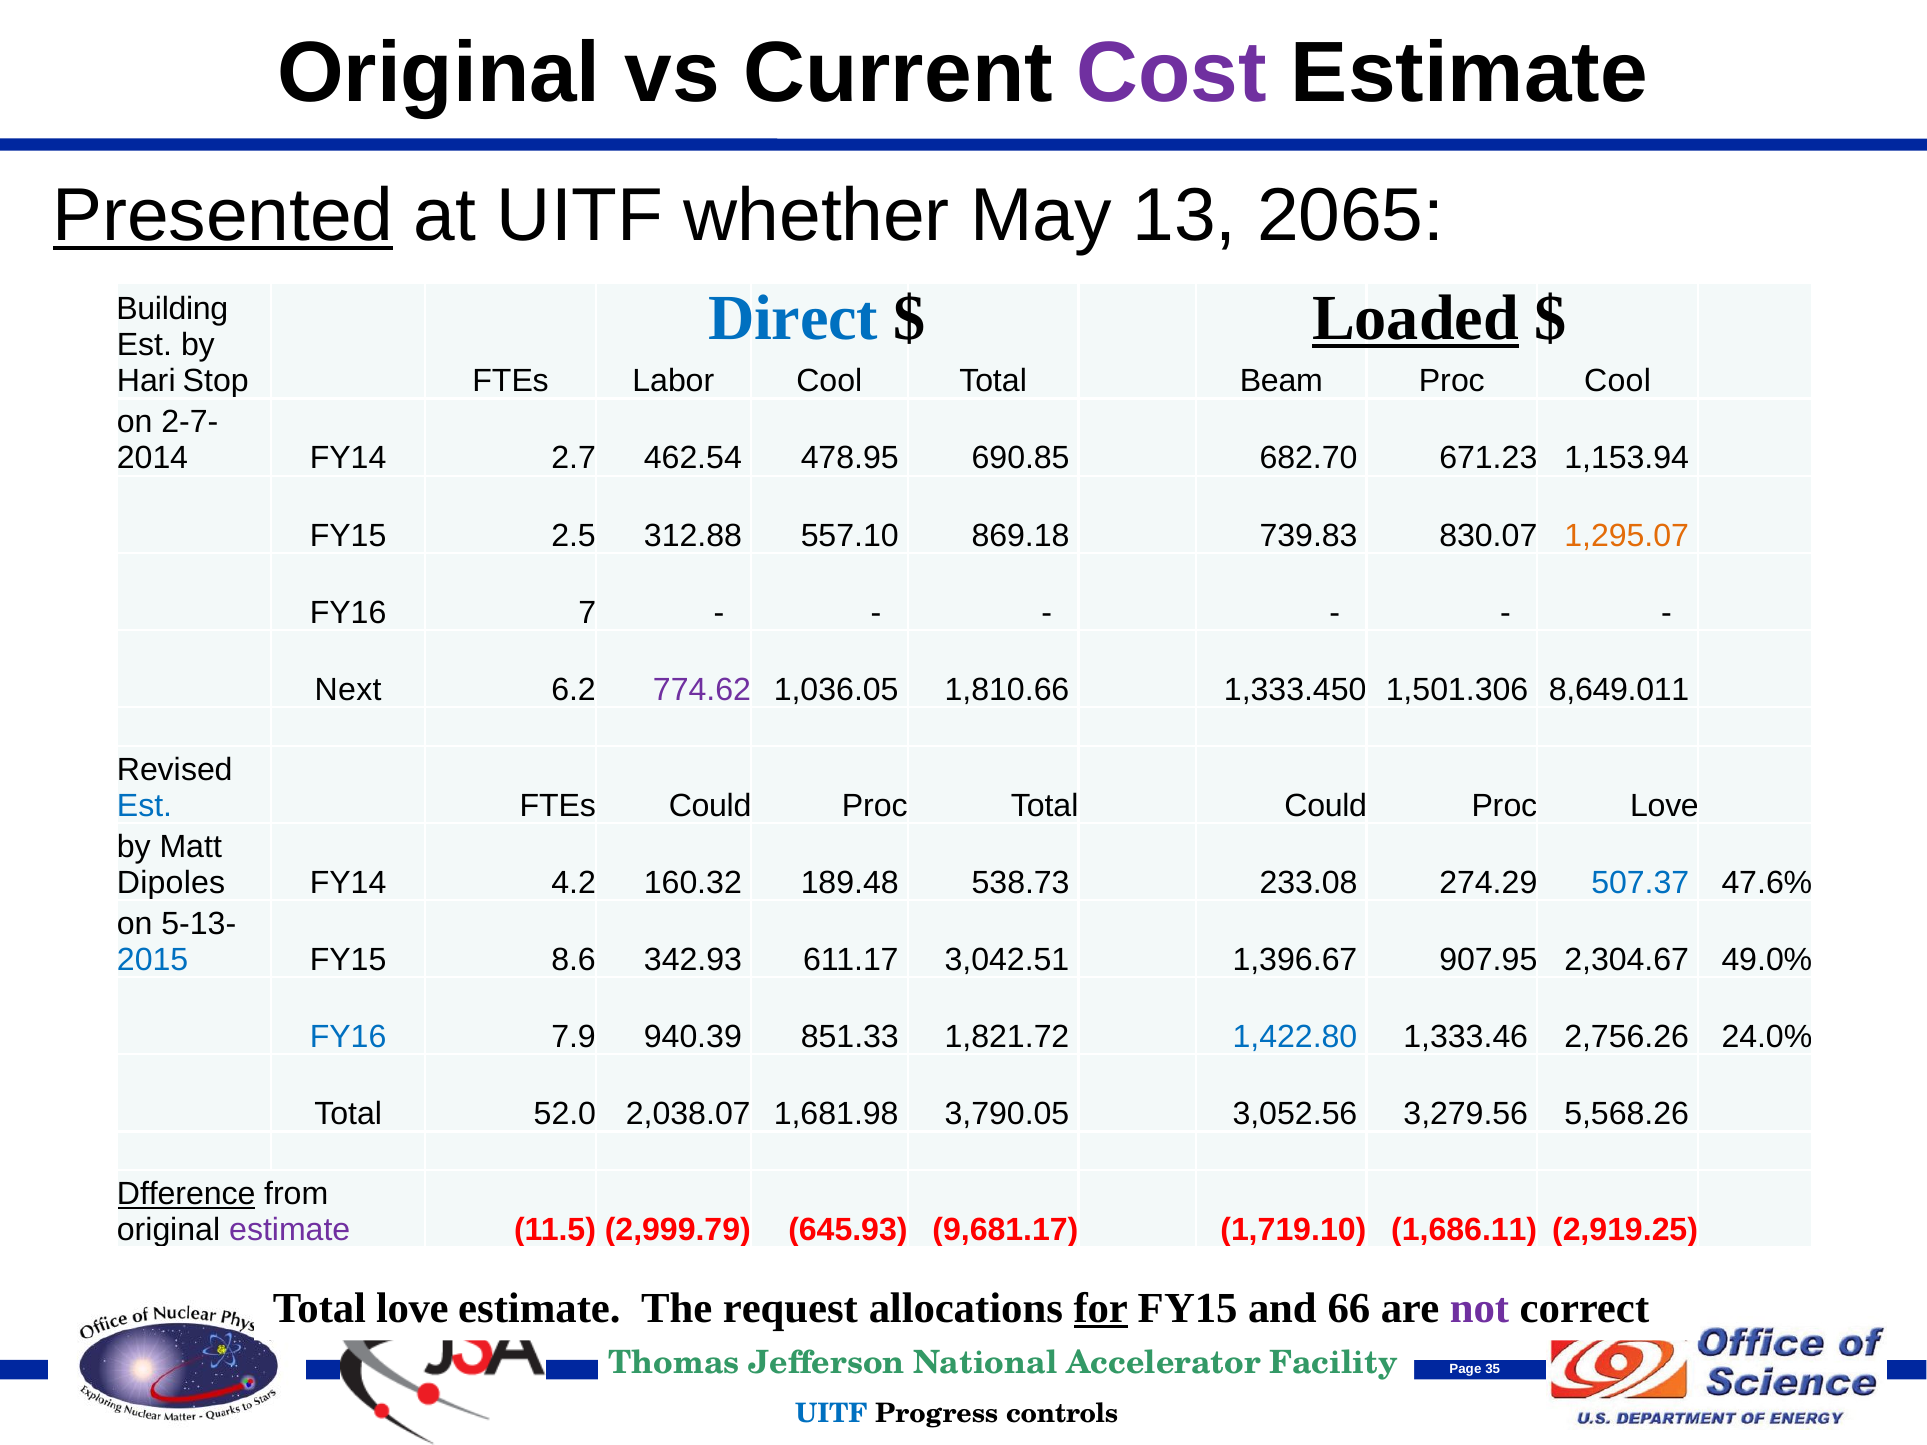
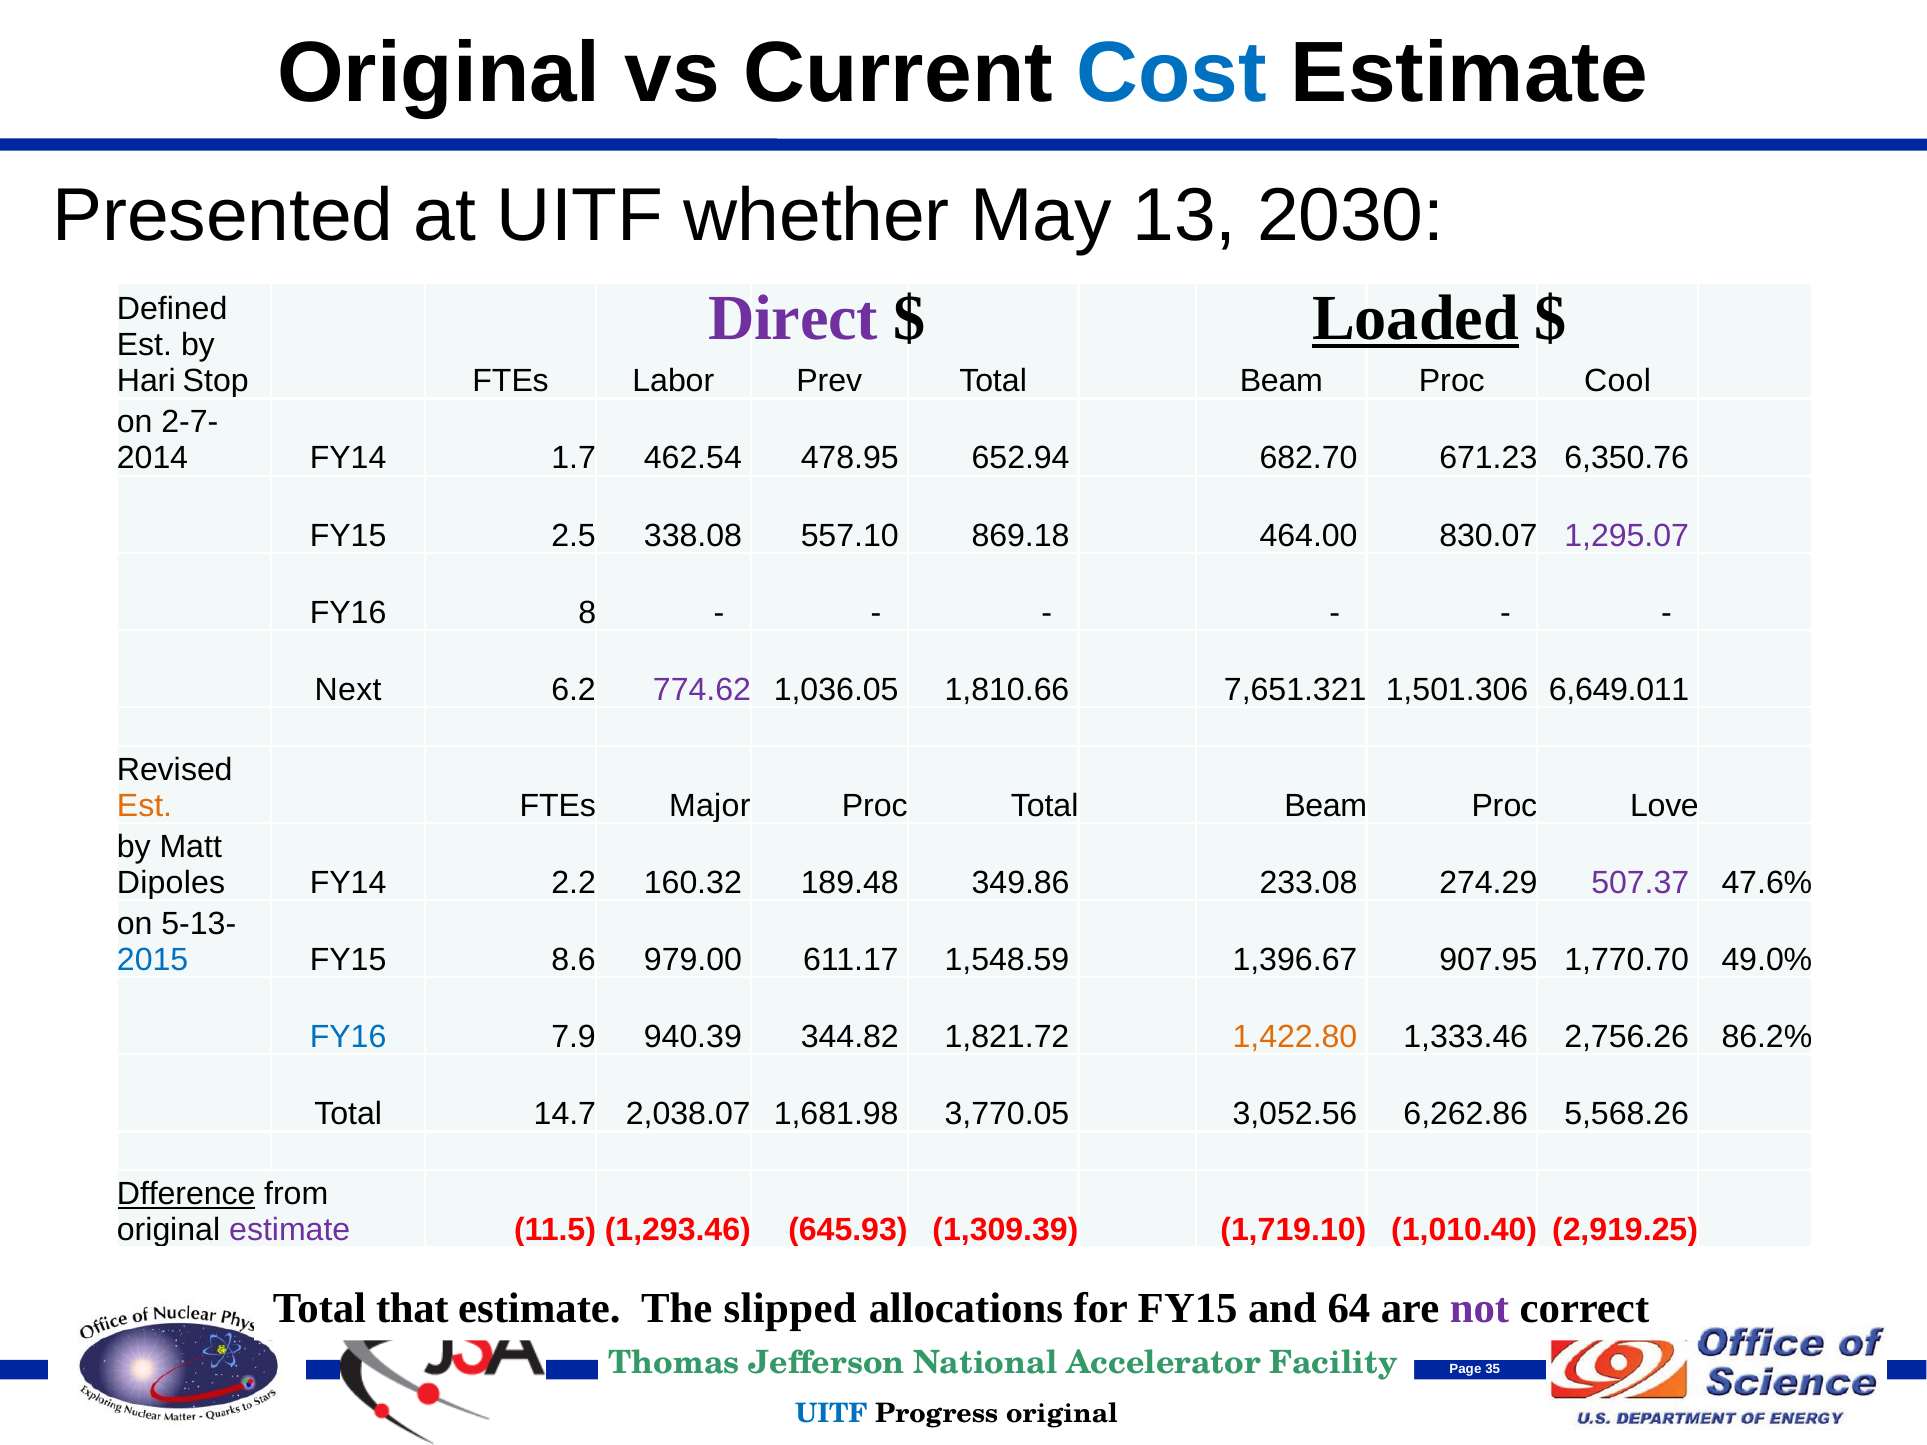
Cost colour: purple -> blue
Presented underline: present -> none
2065: 2065 -> 2030
Direct colour: blue -> purple
Building: Building -> Defined
Labor Cool: Cool -> Prev
2.7: 2.7 -> 1.7
690.85: 690.85 -> 652.94
1,153.94: 1,153.94 -> 6,350.76
312.88: 312.88 -> 338.08
739.83: 739.83 -> 464.00
1,295.07 colour: orange -> purple
7: 7 -> 8
1,333.450: 1,333.450 -> 7,651.321
8,649.011: 8,649.011 -> 6,649.011
Est at (145, 806) colour: blue -> orange
FTEs Could: Could -> Major
Proc Total Could: Could -> Beam
4.2: 4.2 -> 2.2
538.73: 538.73 -> 349.86
507.37 colour: blue -> purple
342.93: 342.93 -> 979.00
3,042.51: 3,042.51 -> 1,548.59
2,304.67: 2,304.67 -> 1,770.70
851.33: 851.33 -> 344.82
1,422.80 colour: blue -> orange
24.0%: 24.0% -> 86.2%
52.0: 52.0 -> 14.7
3,790.05: 3,790.05 -> 3,770.05
3,279.56: 3,279.56 -> 6,262.86
2,999.79: 2,999.79 -> 1,293.46
9,681.17: 9,681.17 -> 1,309.39
1,686.11: 1,686.11 -> 1,010.40
Total love: love -> that
request: request -> slipped
for underline: present -> none
66: 66 -> 64
controls at (1062, 1414): controls -> original
